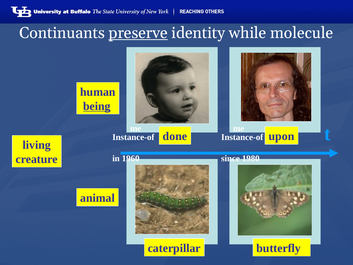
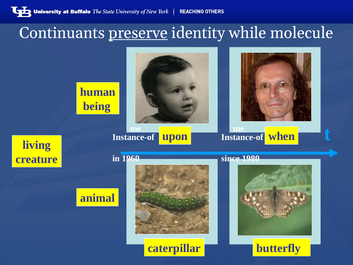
being underline: present -> none
done: done -> upon
upon: upon -> when
